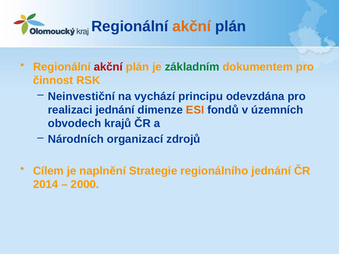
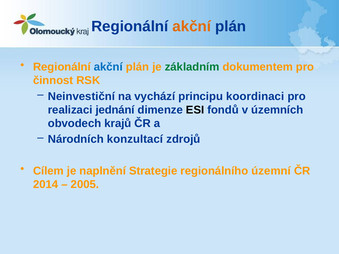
akční at (108, 67) colour: red -> blue
odevzdána: odevzdána -> koordinaci
ESI colour: orange -> black
organizací: organizací -> konzultací
regionálního jednání: jednání -> územní
2000: 2000 -> 2005
